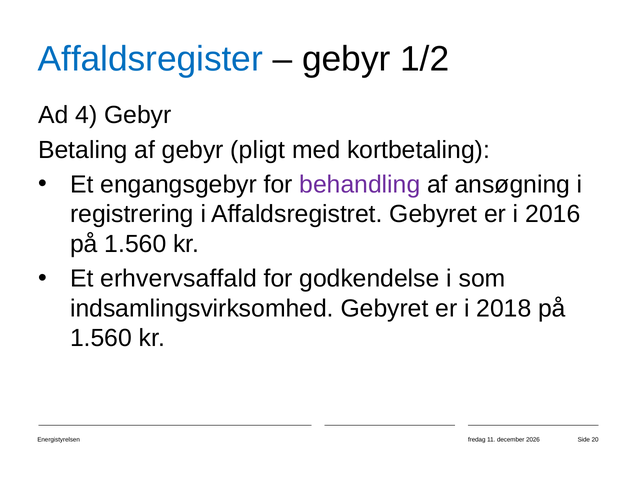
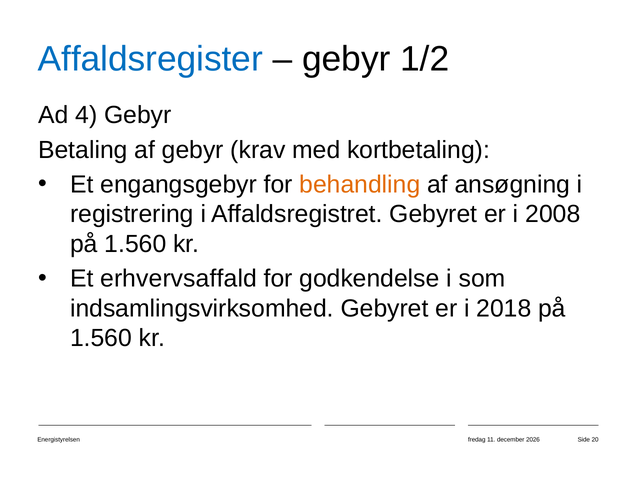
pligt: pligt -> krav
behandling colour: purple -> orange
2016: 2016 -> 2008
